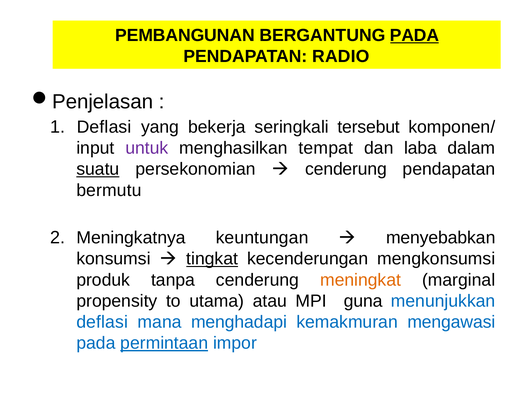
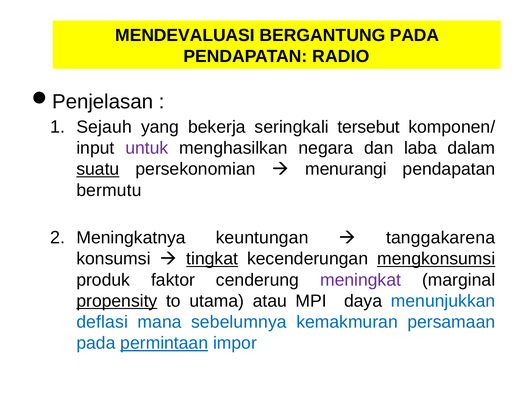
PEMBANGUNAN: PEMBANGUNAN -> MENDEVALUASI
PADA at (415, 35) underline: present -> none
Deflasi at (104, 127): Deflasi -> Sejauh
tempat: tempat -> negara
cenderung at (346, 169): cenderung -> menurangi
menyebabkan: menyebabkan -> tanggakarena
mengkonsumsi underline: none -> present
tanpa: tanpa -> faktor
meningkat colour: orange -> purple
propensity underline: none -> present
guna: guna -> daya
menghadapi: menghadapi -> sebelumnya
mengawasi: mengawasi -> persamaan
